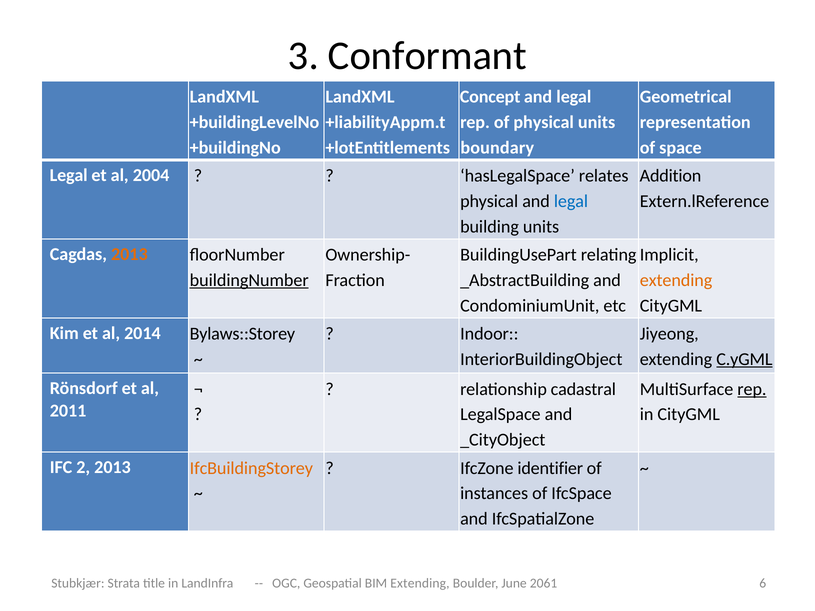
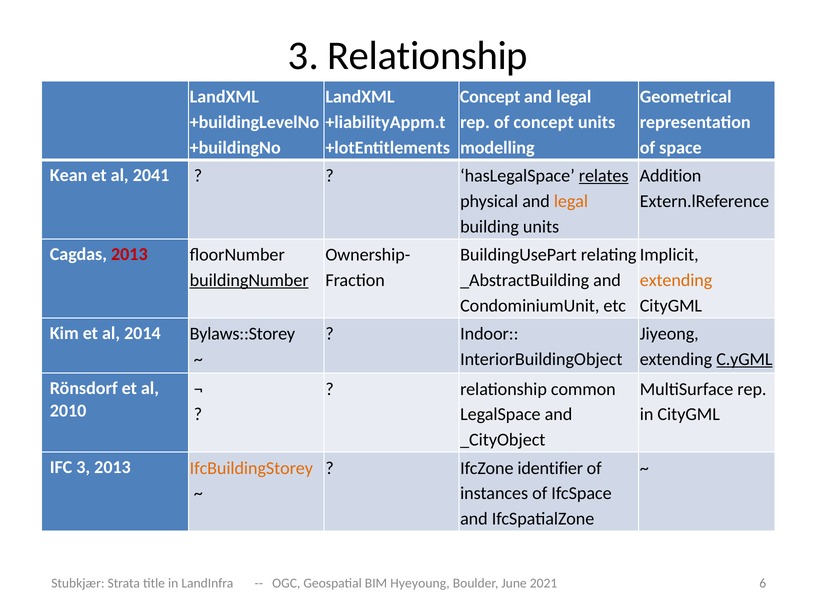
3 Conformant: Conformant -> Relationship
of physical: physical -> concept
boundary: boundary -> modelling
Legal at (69, 175): Legal -> Kean
2004: 2004 -> 2041
relates underline: none -> present
legal at (571, 201) colour: blue -> orange
2013 at (129, 254) colour: orange -> red
cadastral: cadastral -> common
rep at (752, 389) underline: present -> none
2011: 2011 -> 2010
IFC 2: 2 -> 3
BIM Extending: Extending -> Hyeyoung
2061: 2061 -> 2021
